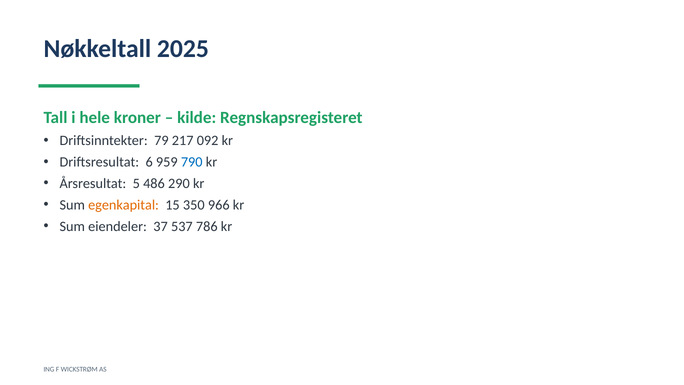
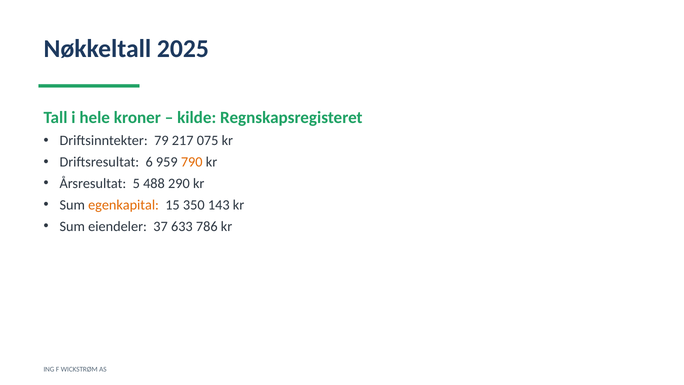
092: 092 -> 075
790 colour: blue -> orange
486: 486 -> 488
966: 966 -> 143
537: 537 -> 633
